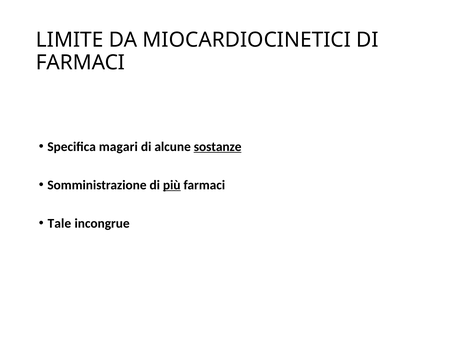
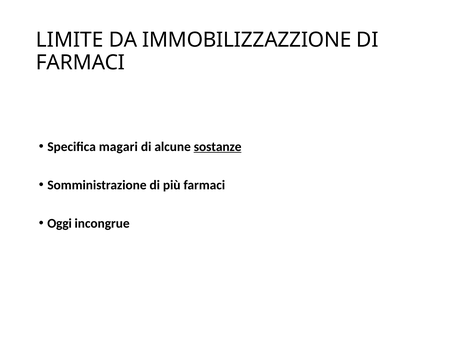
MIOCARDIOCINETICI: MIOCARDIOCINETICI -> IMMOBILIZZAZZIONE
più underline: present -> none
Tale: Tale -> Oggi
